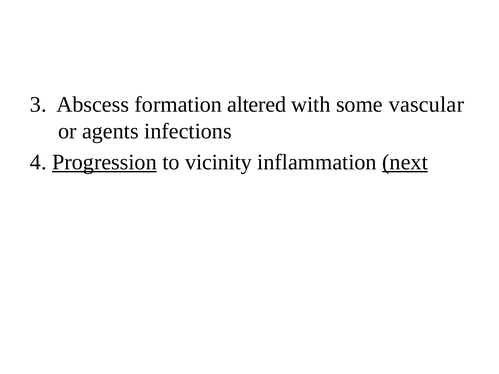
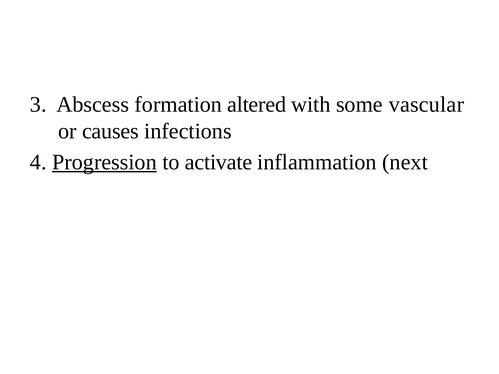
agents: agents -> causes
vicinity: vicinity -> activate
next underline: present -> none
